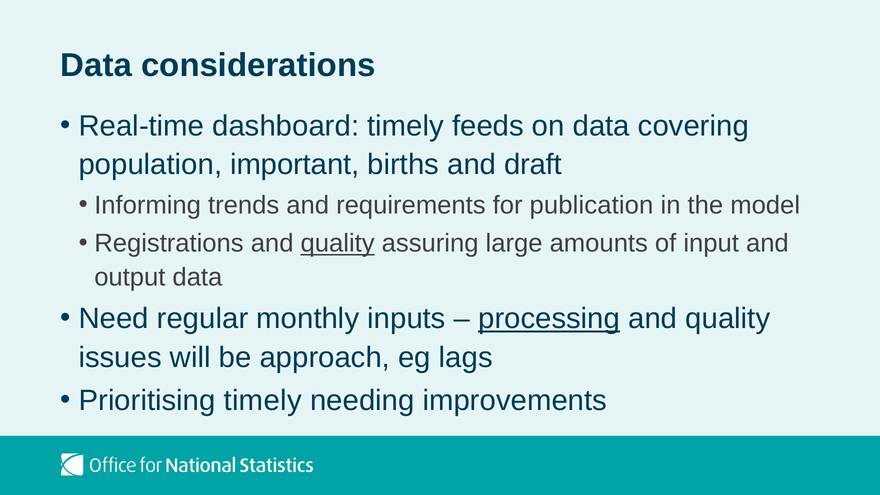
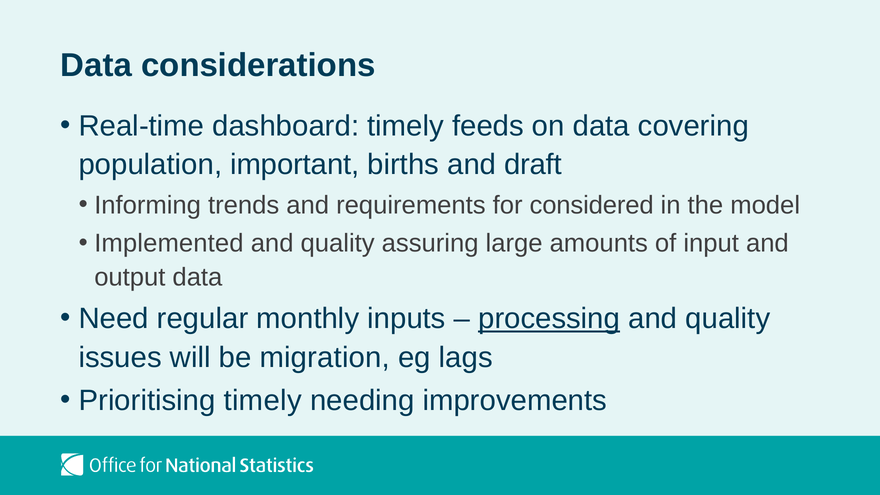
publication: publication -> considered
Registrations: Registrations -> Implemented
quality at (338, 244) underline: present -> none
approach: approach -> migration
